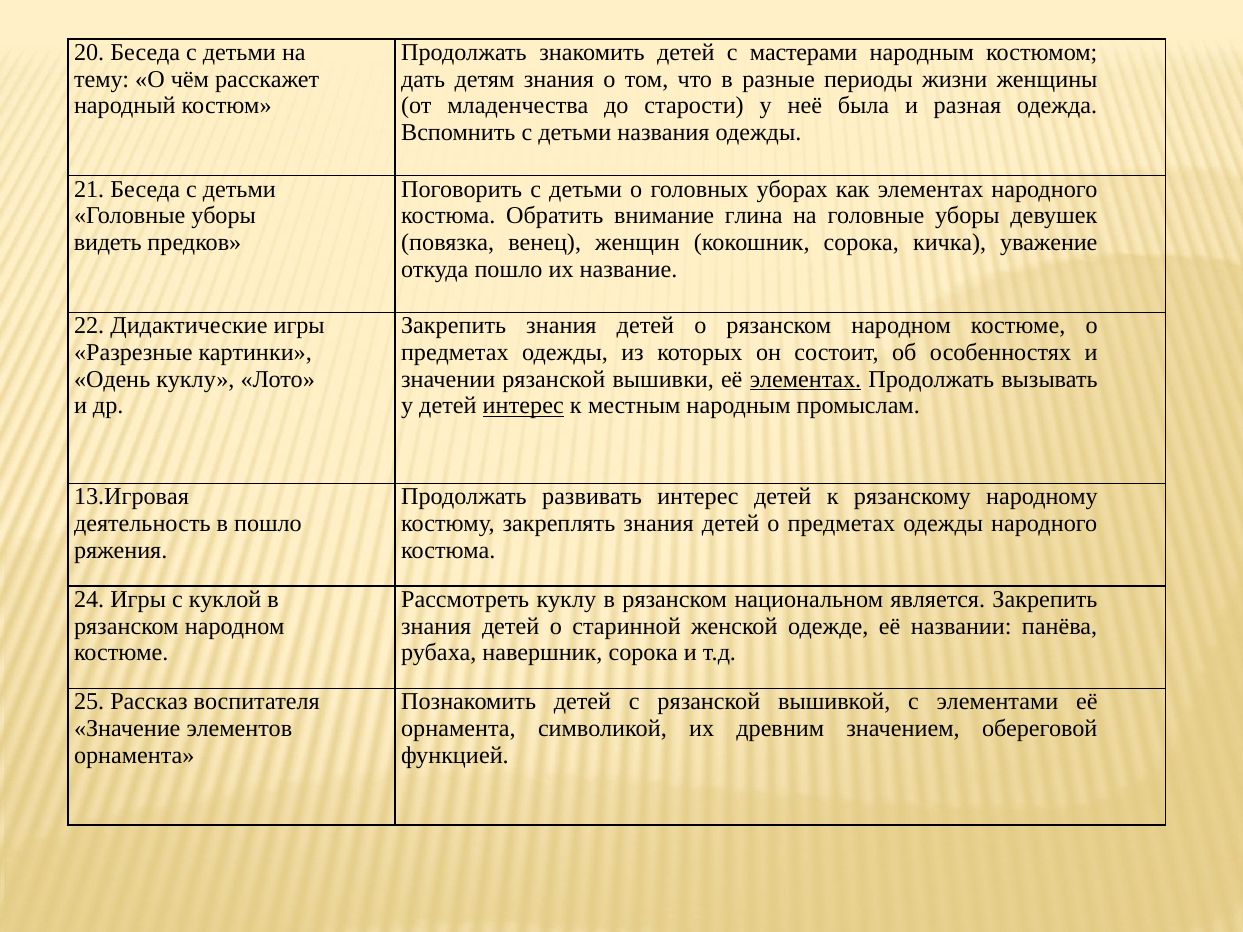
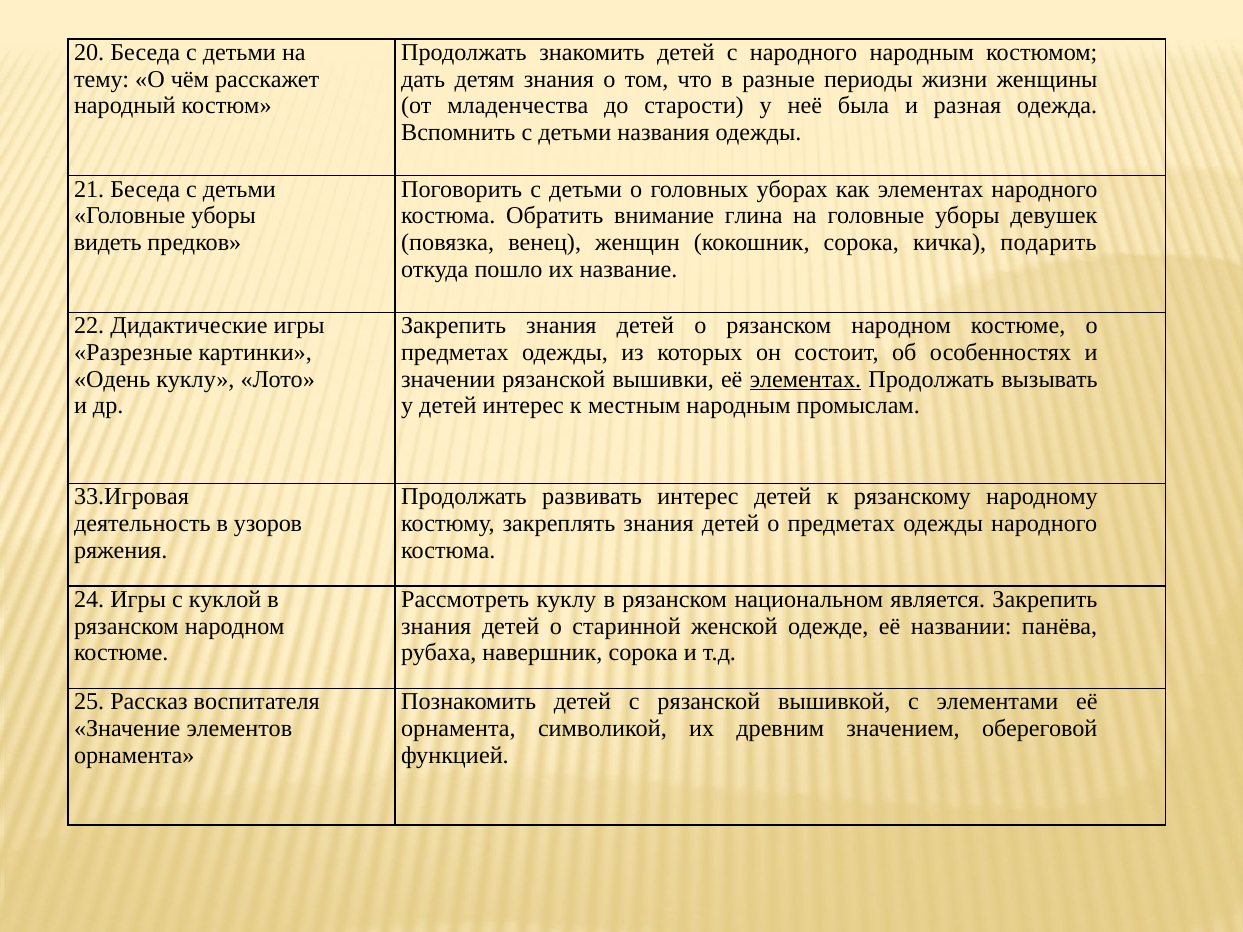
с мастерами: мастерами -> народного
уважение: уважение -> подарить
интерес at (523, 406) underline: present -> none
13.Игровая: 13.Игровая -> 33.Игровая
в пошло: пошло -> узоров
